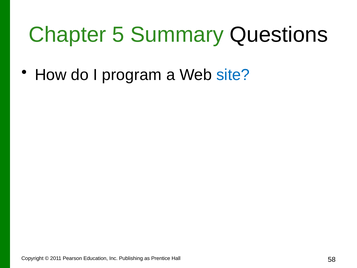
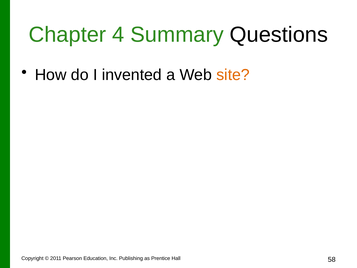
5: 5 -> 4
program: program -> invented
site colour: blue -> orange
